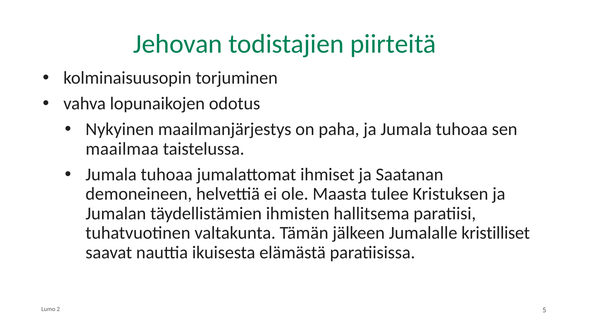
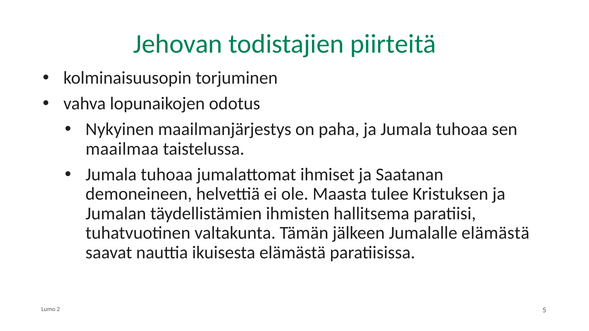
Jumalalle kristilliset: kristilliset -> elämästä
